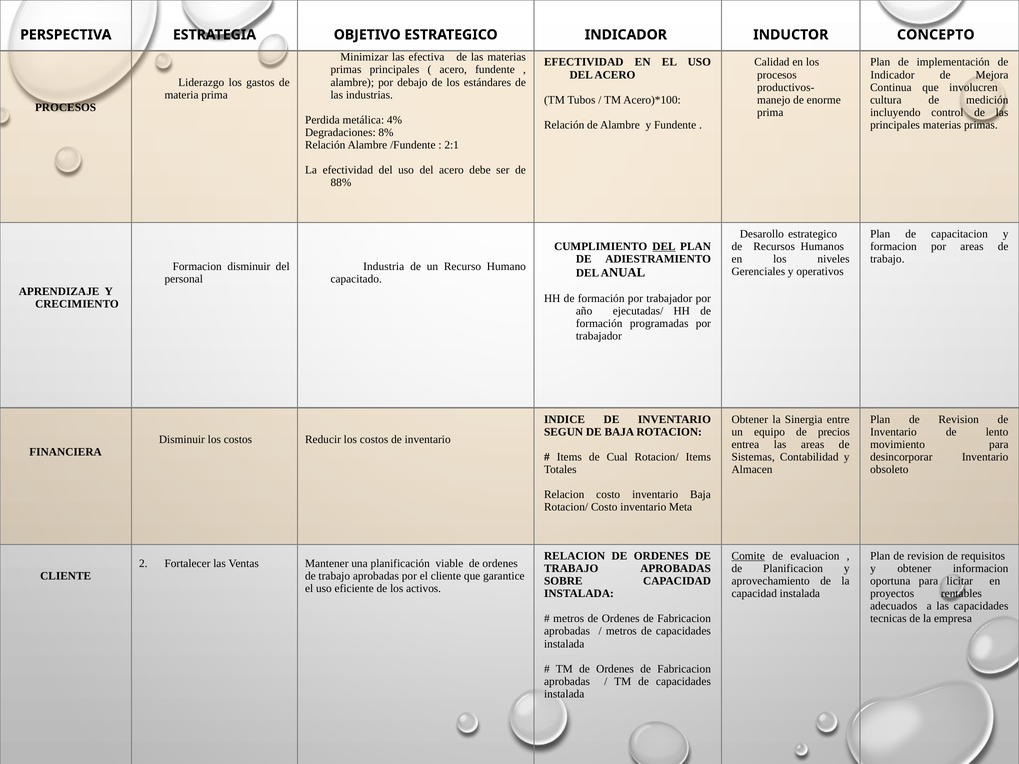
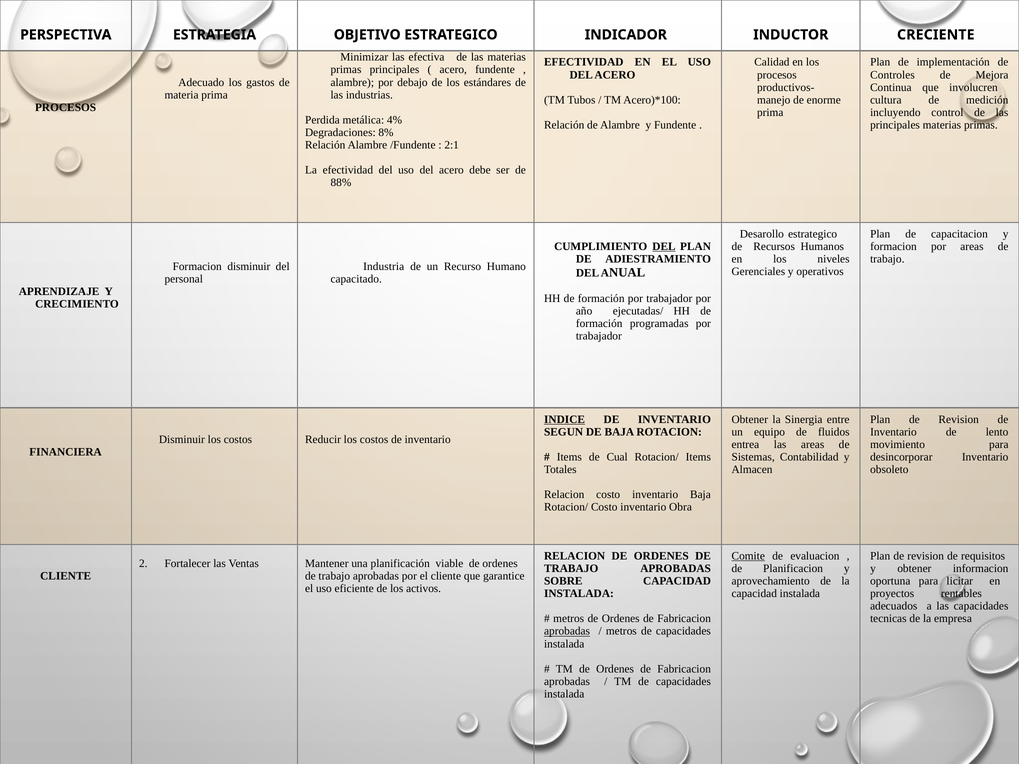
CONCEPTO: CONCEPTO -> CRECIENTE
Indicador at (892, 75): Indicador -> Controles
Liderazgo: Liderazgo -> Adecuado
INDICE underline: none -> present
precios: precios -> fluidos
Meta: Meta -> Obra
aprobadas at (567, 631) underline: none -> present
